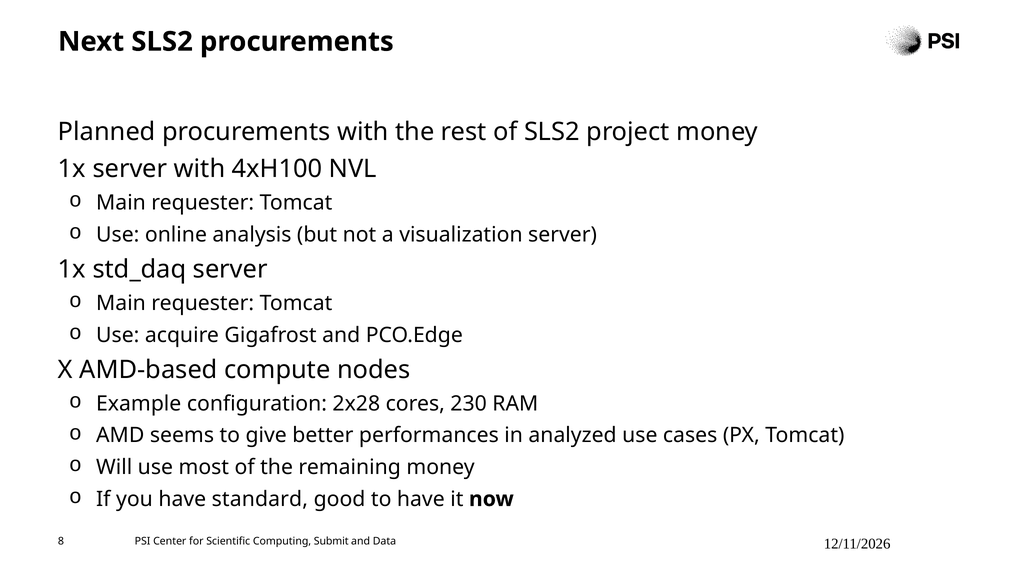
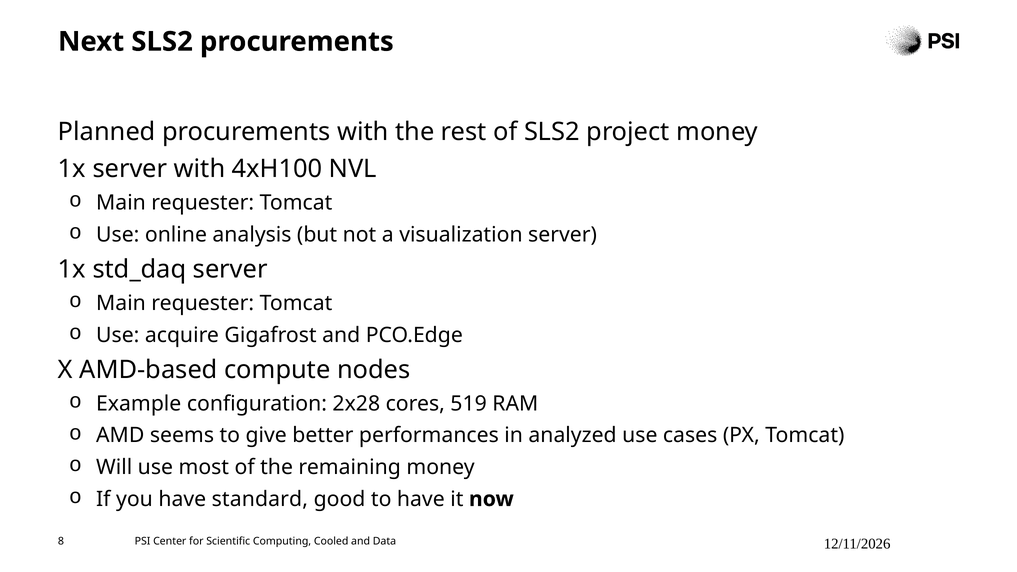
230: 230 -> 519
Submit: Submit -> Cooled
